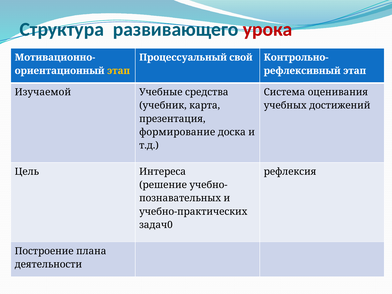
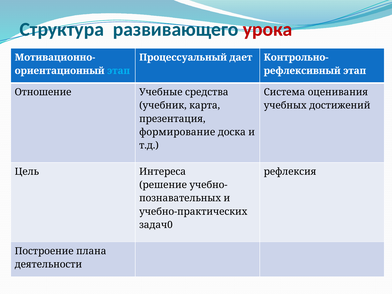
свой: свой -> дает
этап at (119, 71) colour: yellow -> light blue
Изучаемой: Изучаемой -> Отношение
